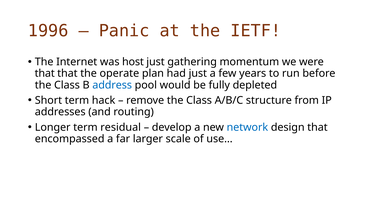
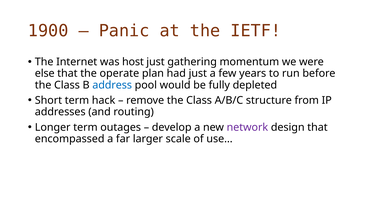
1996: 1996 -> 1900
that at (45, 74): that -> else
residual: residual -> outages
network colour: blue -> purple
